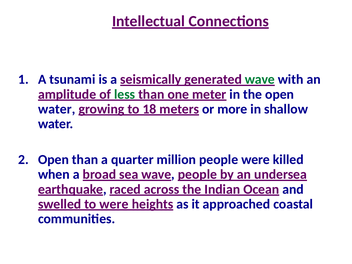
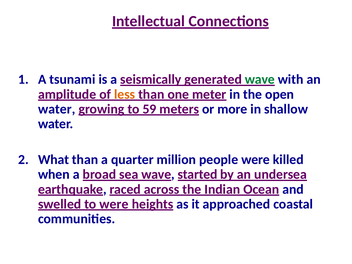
less colour: green -> orange
18: 18 -> 59
Open at (53, 160): Open -> What
wave people: people -> started
